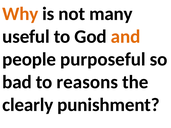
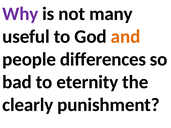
Why colour: orange -> purple
purposeful: purposeful -> differences
reasons: reasons -> eternity
